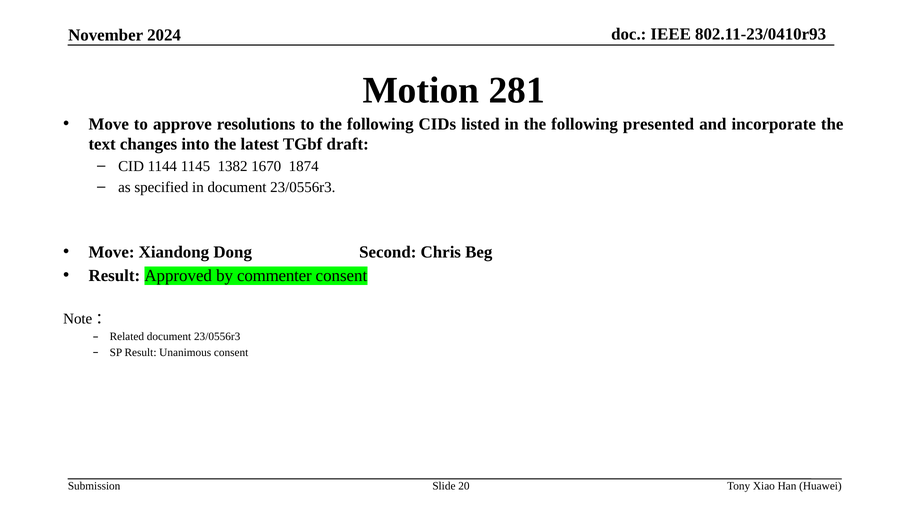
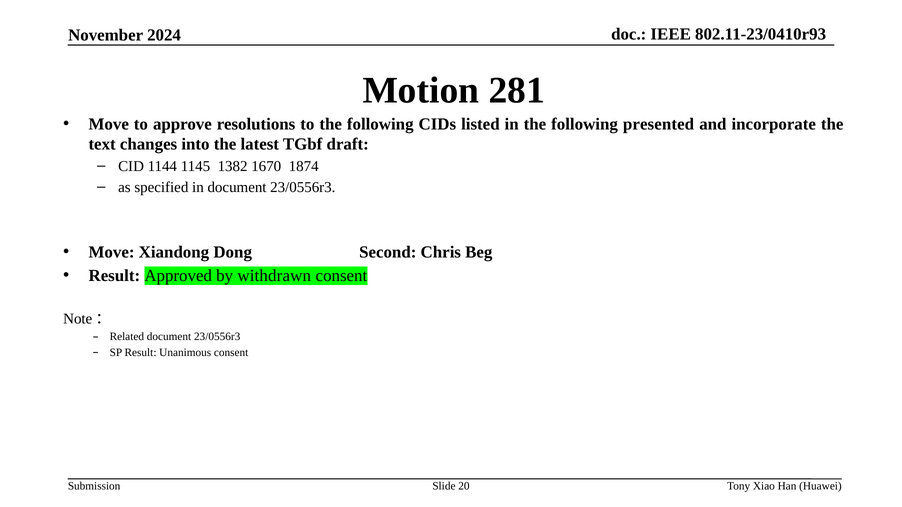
commenter: commenter -> withdrawn
